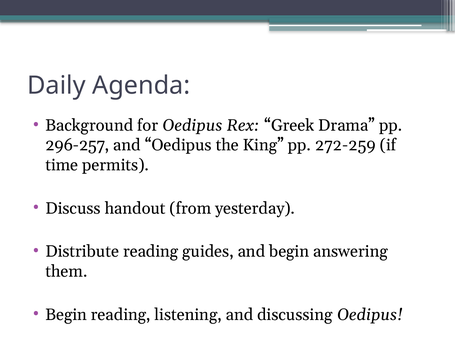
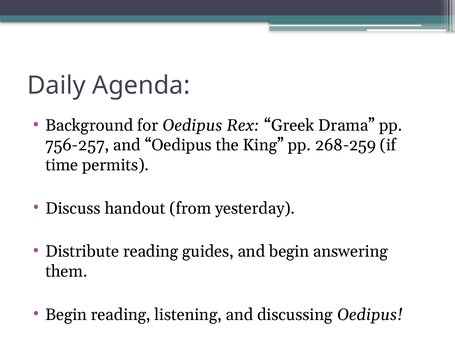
296-257: 296-257 -> 756-257
272-259: 272-259 -> 268-259
